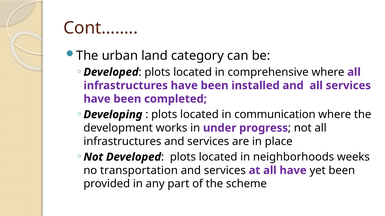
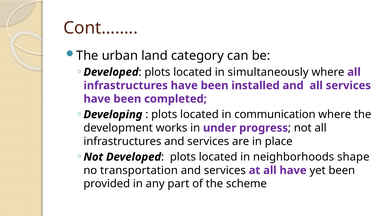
comprehensive: comprehensive -> simultaneously
weeks: weeks -> shape
